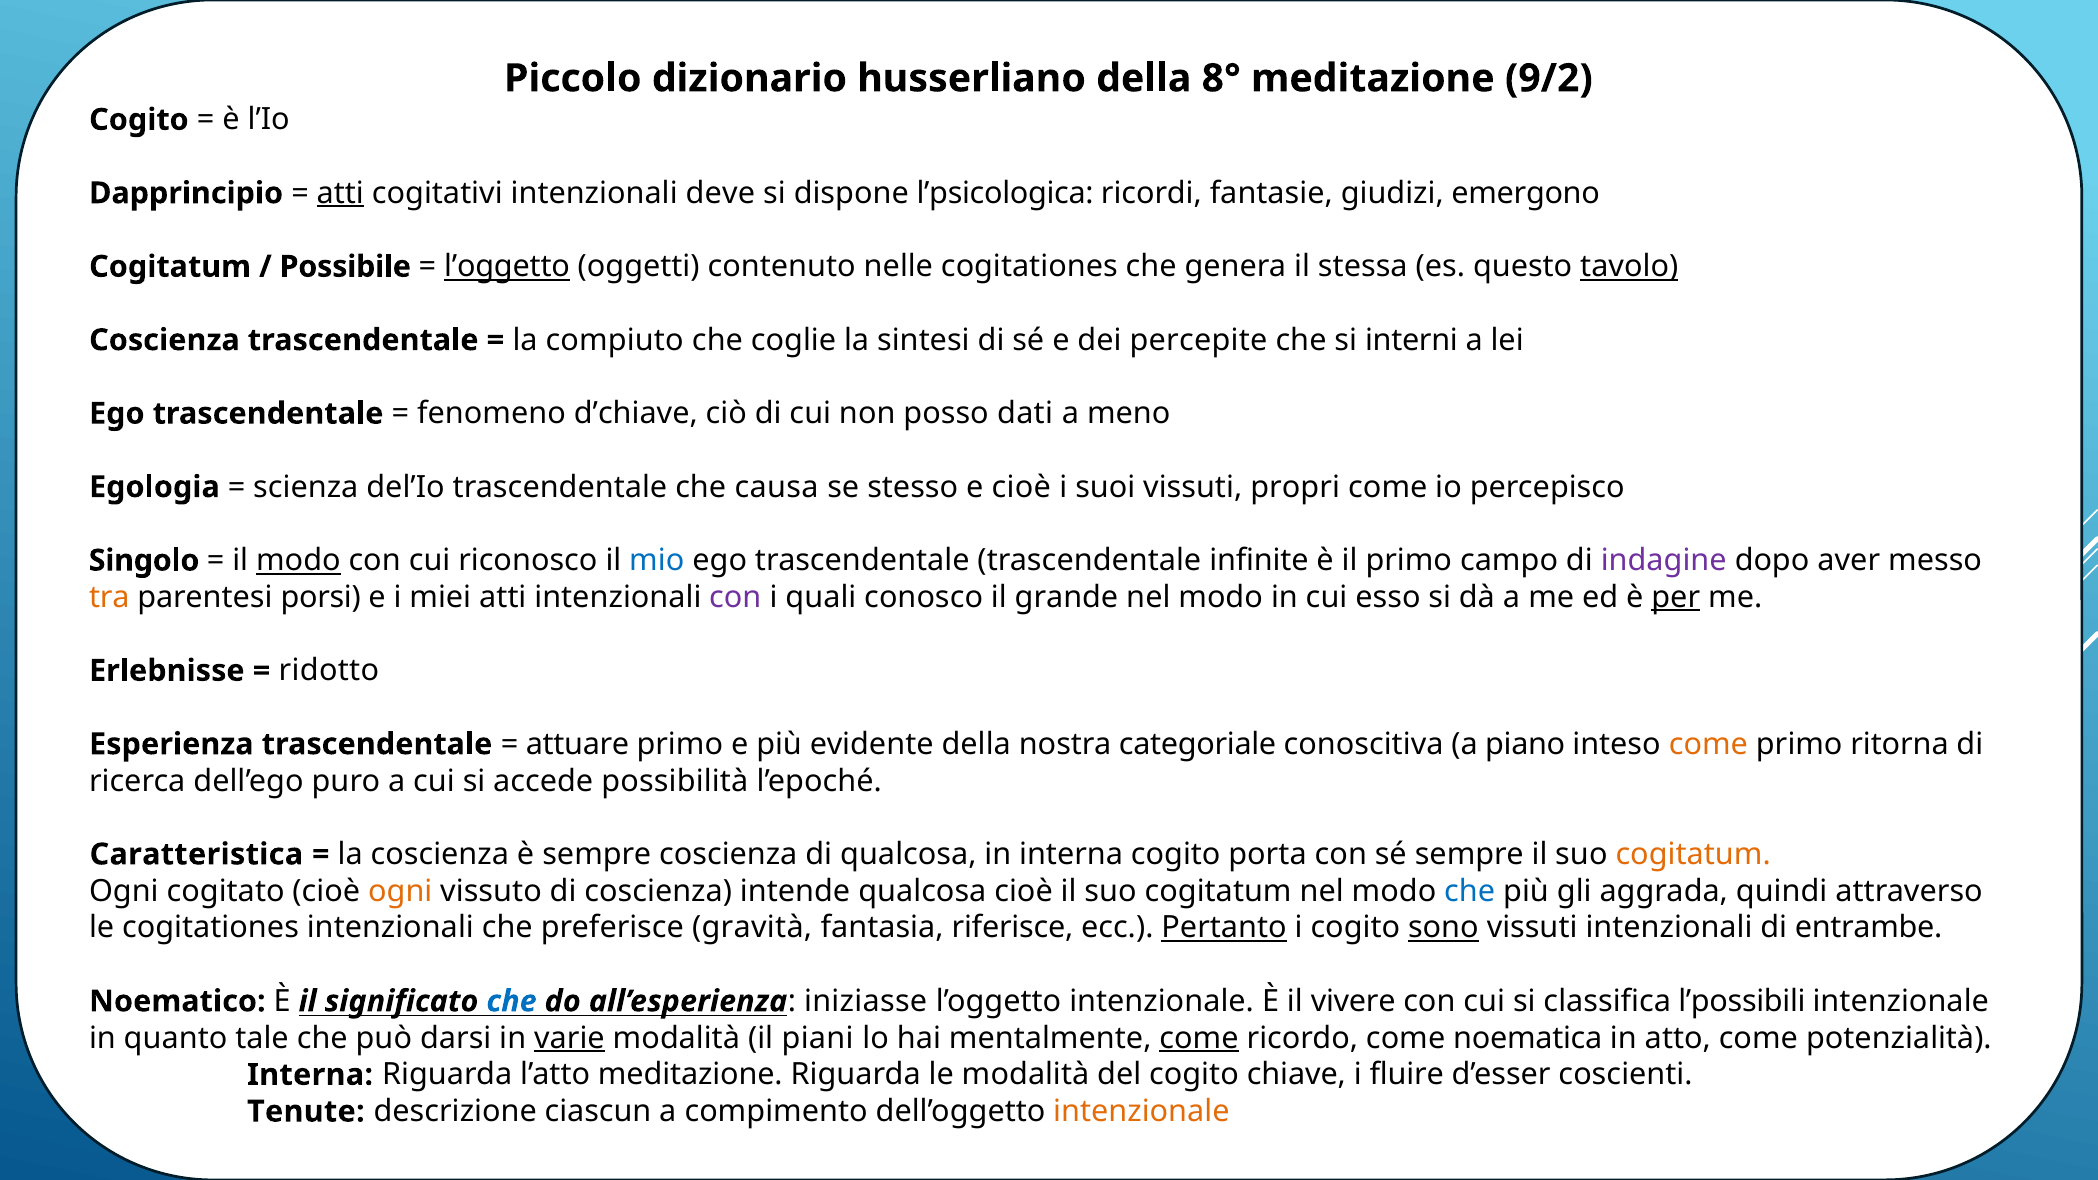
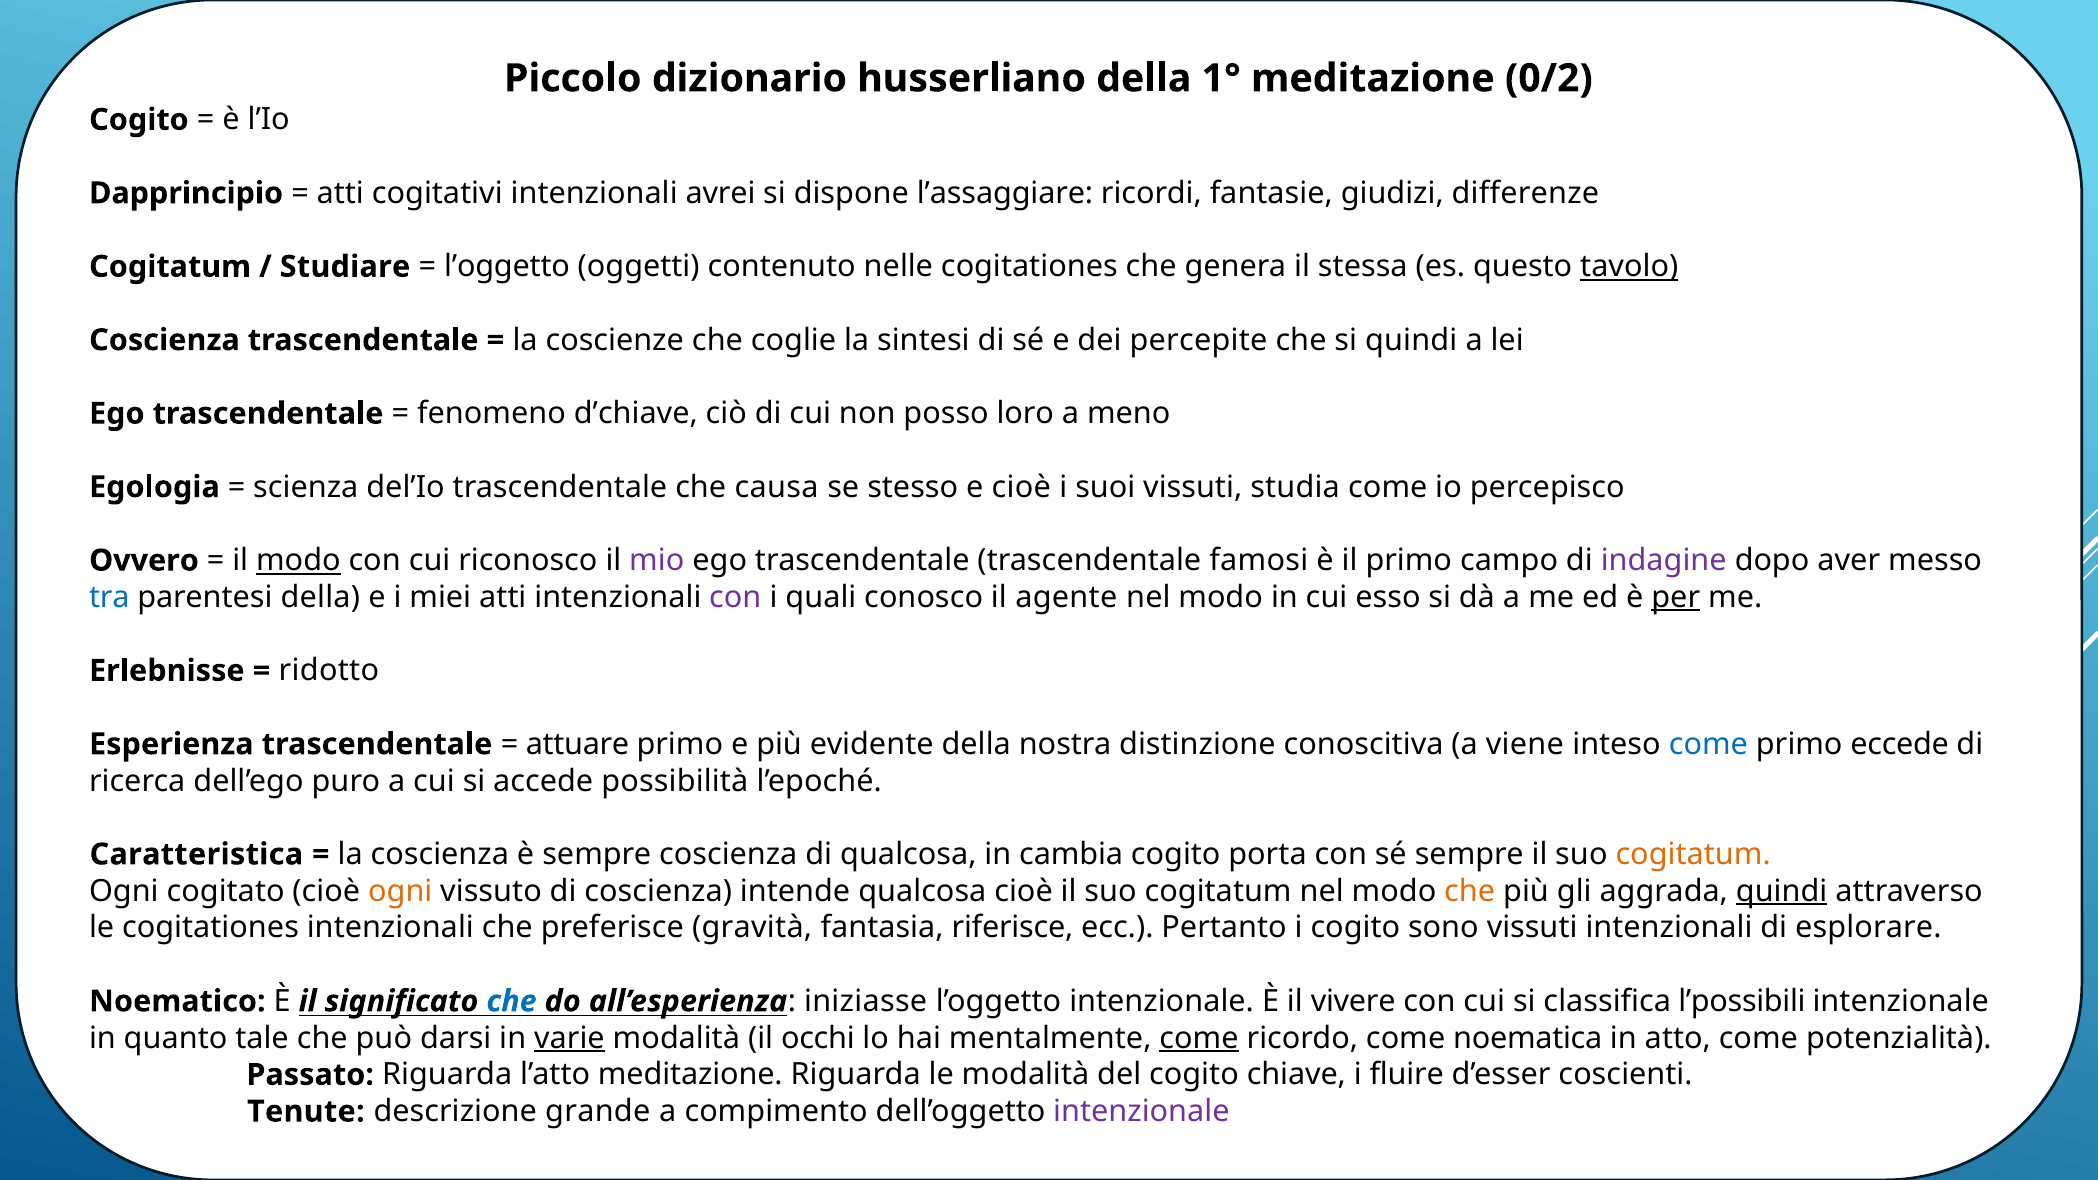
8°: 8° -> 1°
9/2: 9/2 -> 0/2
atti at (340, 193) underline: present -> none
deve: deve -> avrei
l’psicologica: l’psicologica -> l’assaggiare
emergono: emergono -> differenze
Possibile: Possibile -> Studiare
l’oggetto at (507, 267) underline: present -> none
compiuto: compiuto -> coscienze
si interni: interni -> quindi
dati: dati -> loro
propri: propri -> studia
Singolo: Singolo -> Ovvero
mio colour: blue -> purple
infinite: infinite -> famosi
tra colour: orange -> blue
parentesi porsi: porsi -> della
grande: grande -> agente
categoriale: categoriale -> distinzione
piano: piano -> viene
come at (1708, 744) colour: orange -> blue
ritorna: ritorna -> eccede
in interna: interna -> cambia
che at (1470, 891) colour: blue -> orange
quindi at (1782, 891) underline: none -> present
Pertanto underline: present -> none
sono underline: present -> none
entrambe: entrambe -> esplorare
piani: piani -> occhi
Interna at (310, 1075): Interna -> Passato
ciascun: ciascun -> grande
intenzionale at (1141, 1112) colour: orange -> purple
